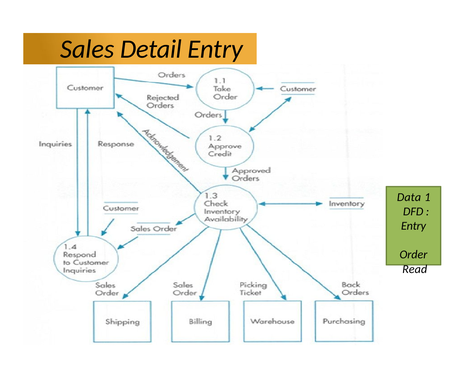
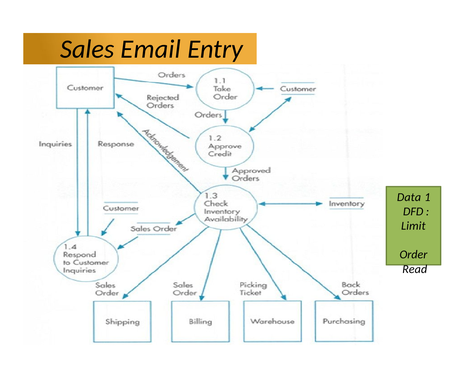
Detail: Detail -> Email
Entry at (413, 225): Entry -> Limit
